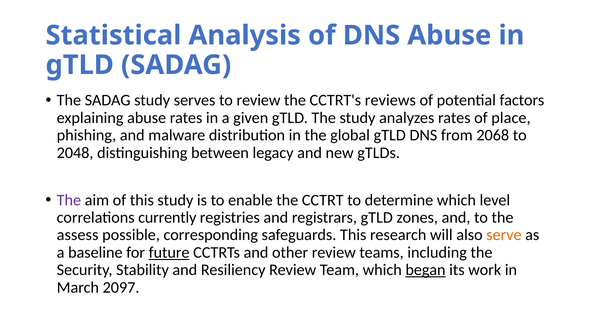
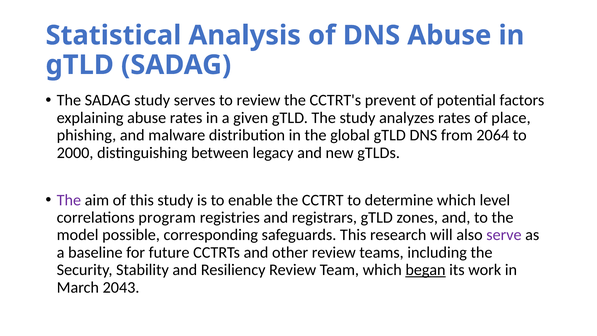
reviews: reviews -> prevent
2068: 2068 -> 2064
2048: 2048 -> 2000
currently: currently -> program
assess: assess -> model
serve colour: orange -> purple
future underline: present -> none
2097: 2097 -> 2043
